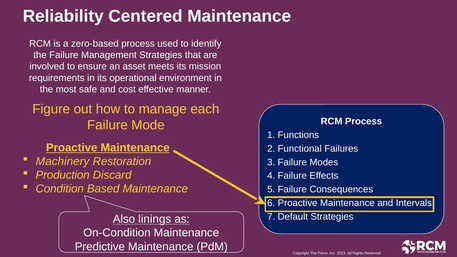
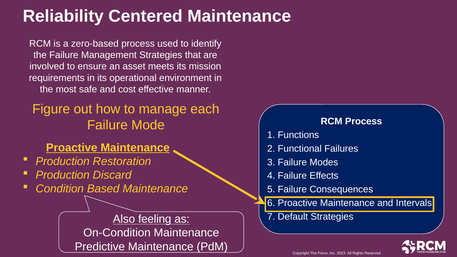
Machinery at (63, 161): Machinery -> Production
linings: linings -> feeling
